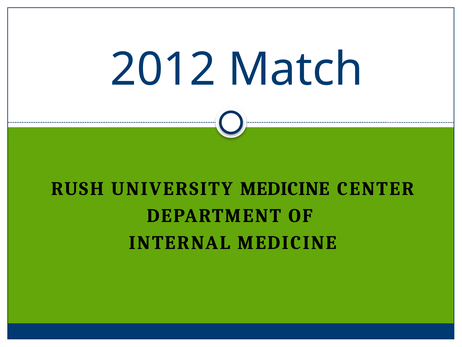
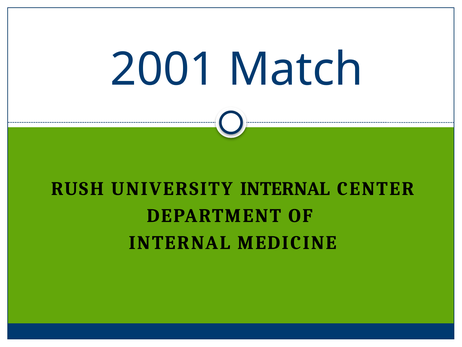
2012: 2012 -> 2001
UNIVERSITY MEDICINE: MEDICINE -> INTERNAL
